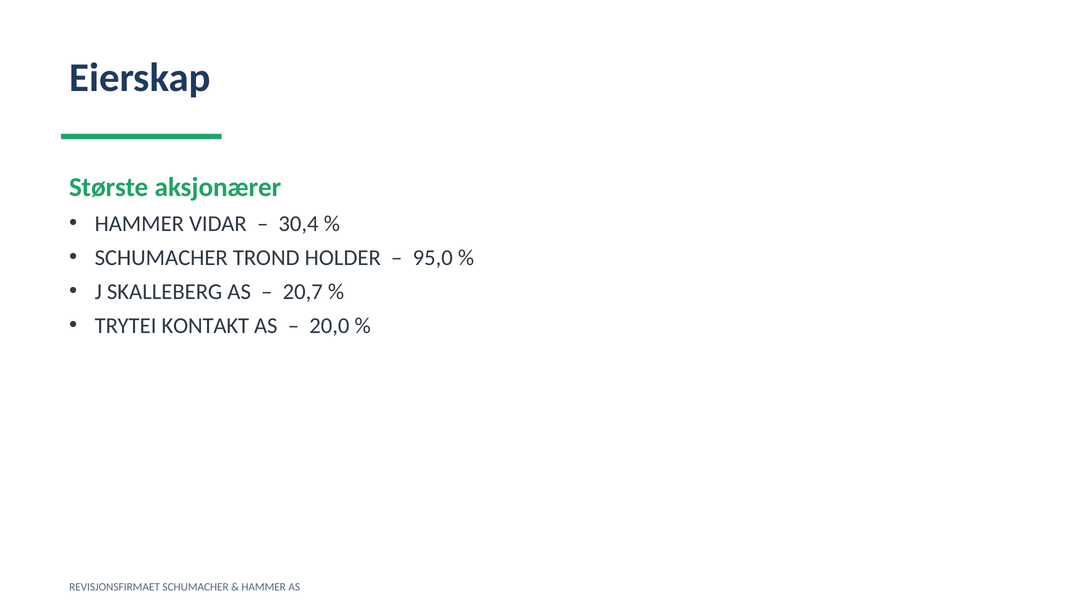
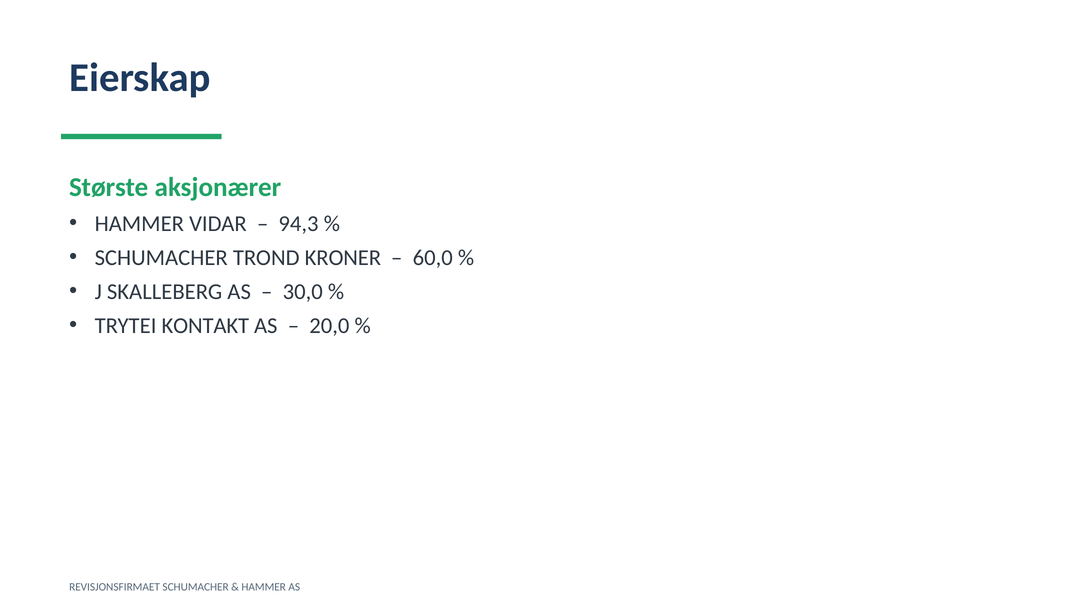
30,4: 30,4 -> 94,3
HOLDER: HOLDER -> KRONER
95,0: 95,0 -> 60,0
20,7: 20,7 -> 30,0
